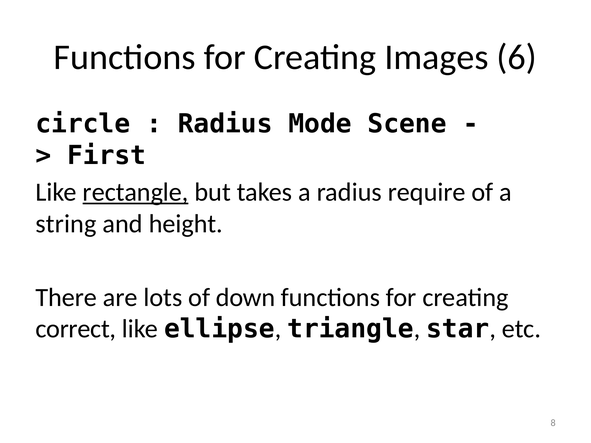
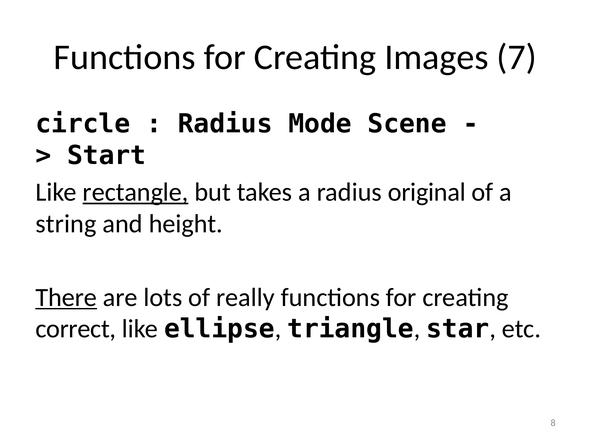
6: 6 -> 7
First: First -> Start
require: require -> original
There underline: none -> present
down: down -> really
